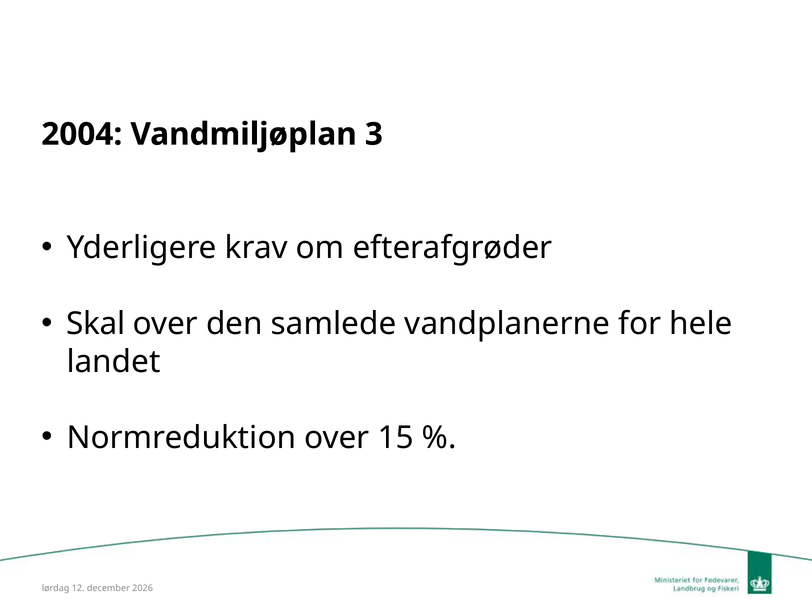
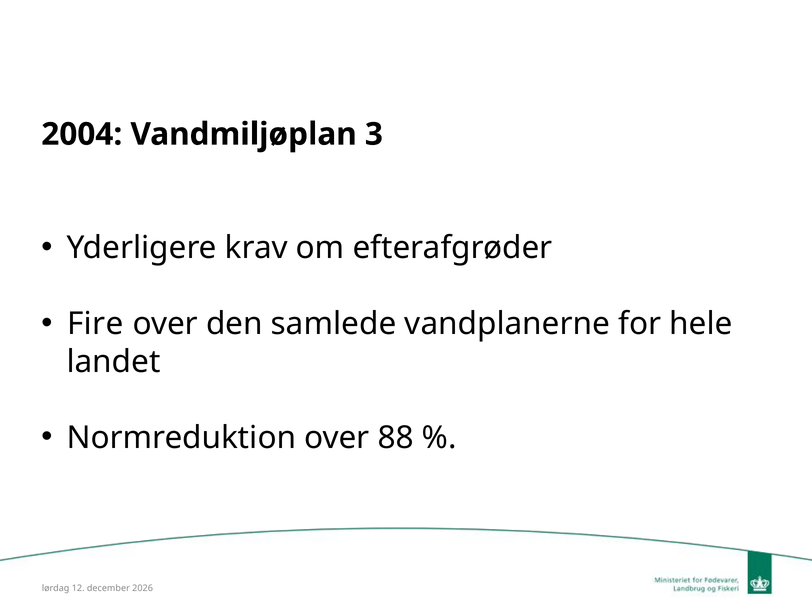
Skal: Skal -> Fire
15: 15 -> 88
